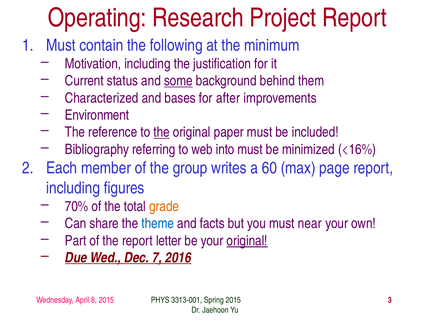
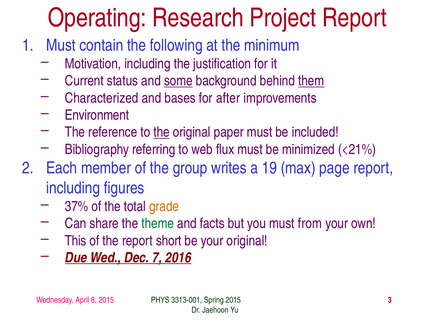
them underline: none -> present
into: into -> flux
<16%: <16% -> <21%
60: 60 -> 19
70%: 70% -> 37%
theme colour: blue -> green
near: near -> from
Part: Part -> This
letter: letter -> short
original at (247, 241) underline: present -> none
